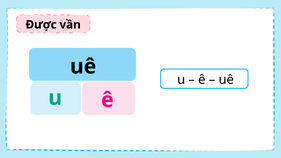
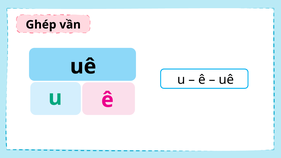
Được: Được -> Ghép
